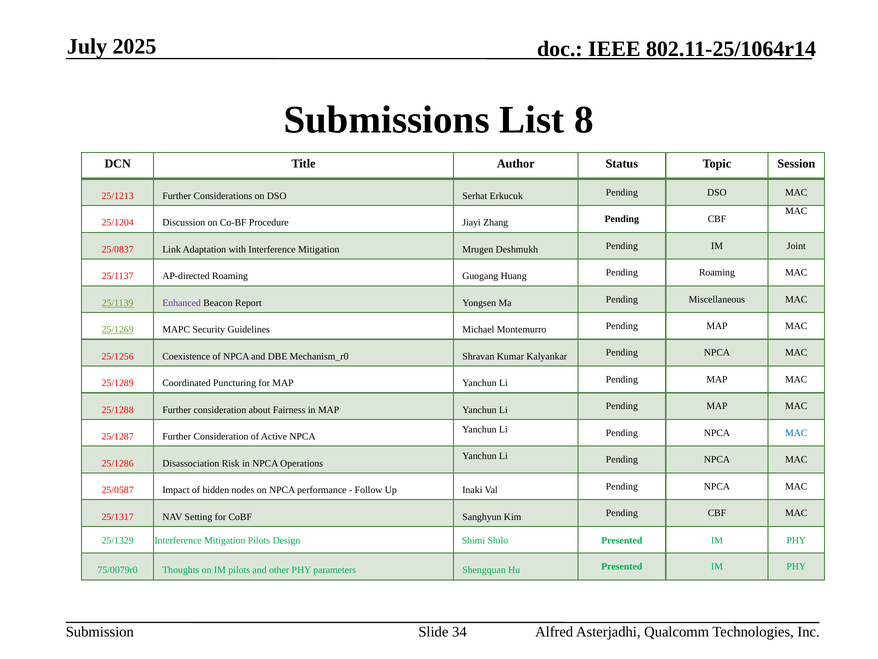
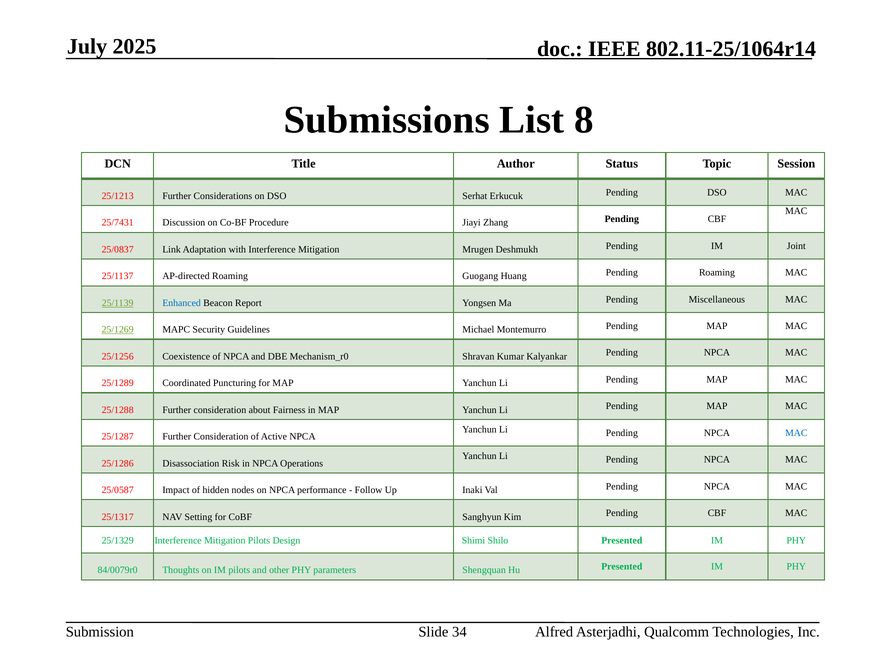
25/1204: 25/1204 -> 25/7431
Enhanced colour: purple -> blue
75/0079r0: 75/0079r0 -> 84/0079r0
